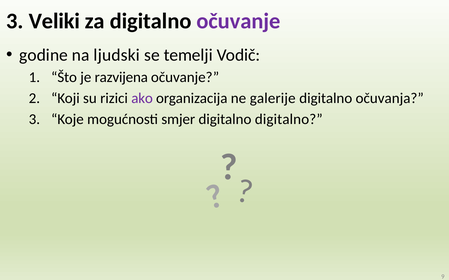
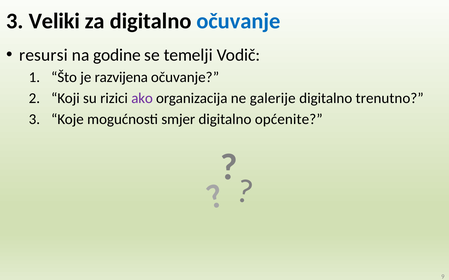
očuvanje at (239, 21) colour: purple -> blue
godine: godine -> resursi
ljudski: ljudski -> godine
očuvanja: očuvanja -> trenutno
digitalno digitalno: digitalno -> općenite
